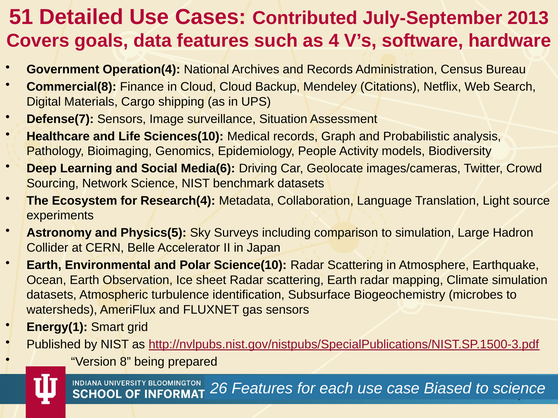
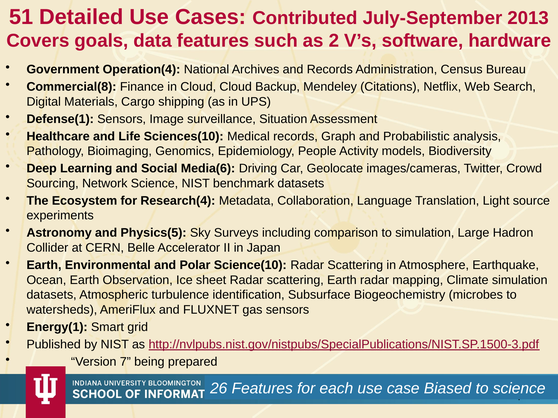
as 4: 4 -> 2
Defense(7: Defense(7 -> Defense(1
8: 8 -> 7
